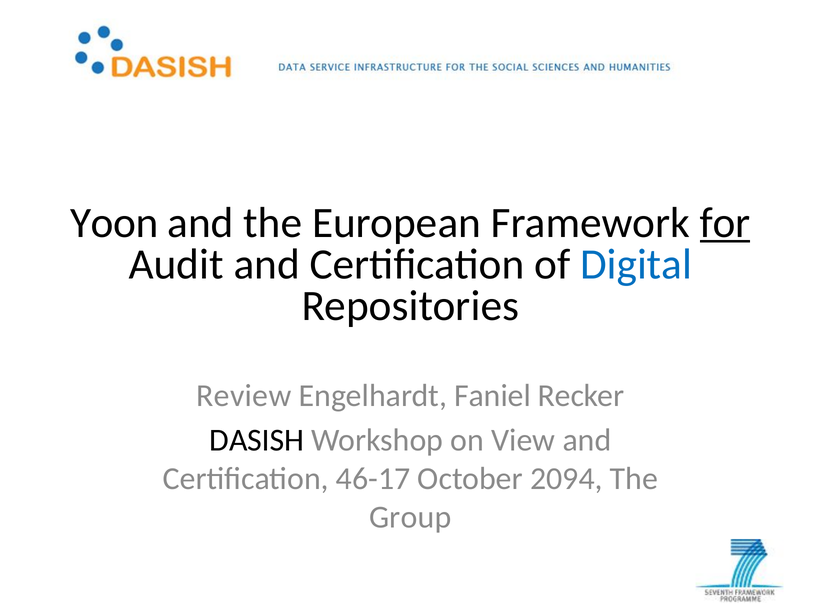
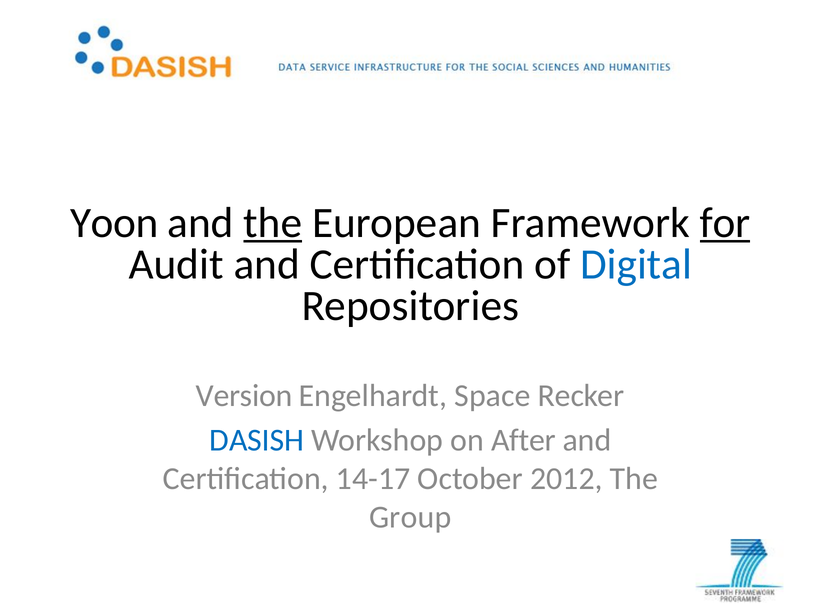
the at (273, 223) underline: none -> present
Review: Review -> Version
Faniel: Faniel -> Space
DASISH colour: black -> blue
View: View -> After
46-17: 46-17 -> 14-17
2094: 2094 -> 2012
